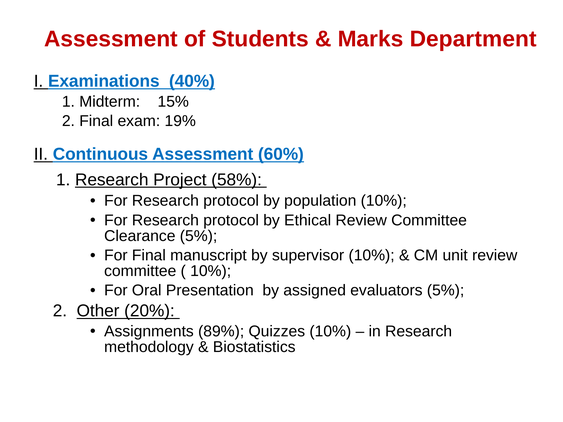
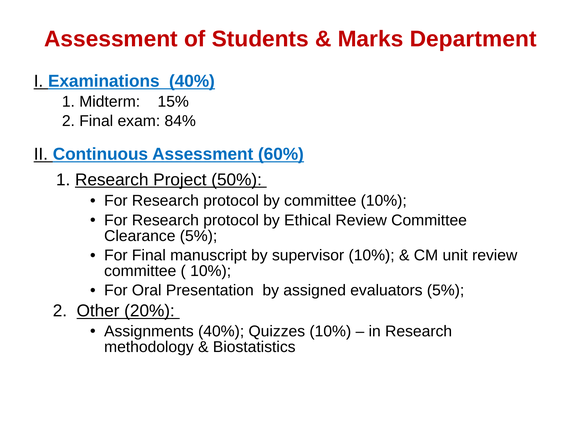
19%: 19% -> 84%
58%: 58% -> 50%
by population: population -> committee
Assignments 89%: 89% -> 40%
